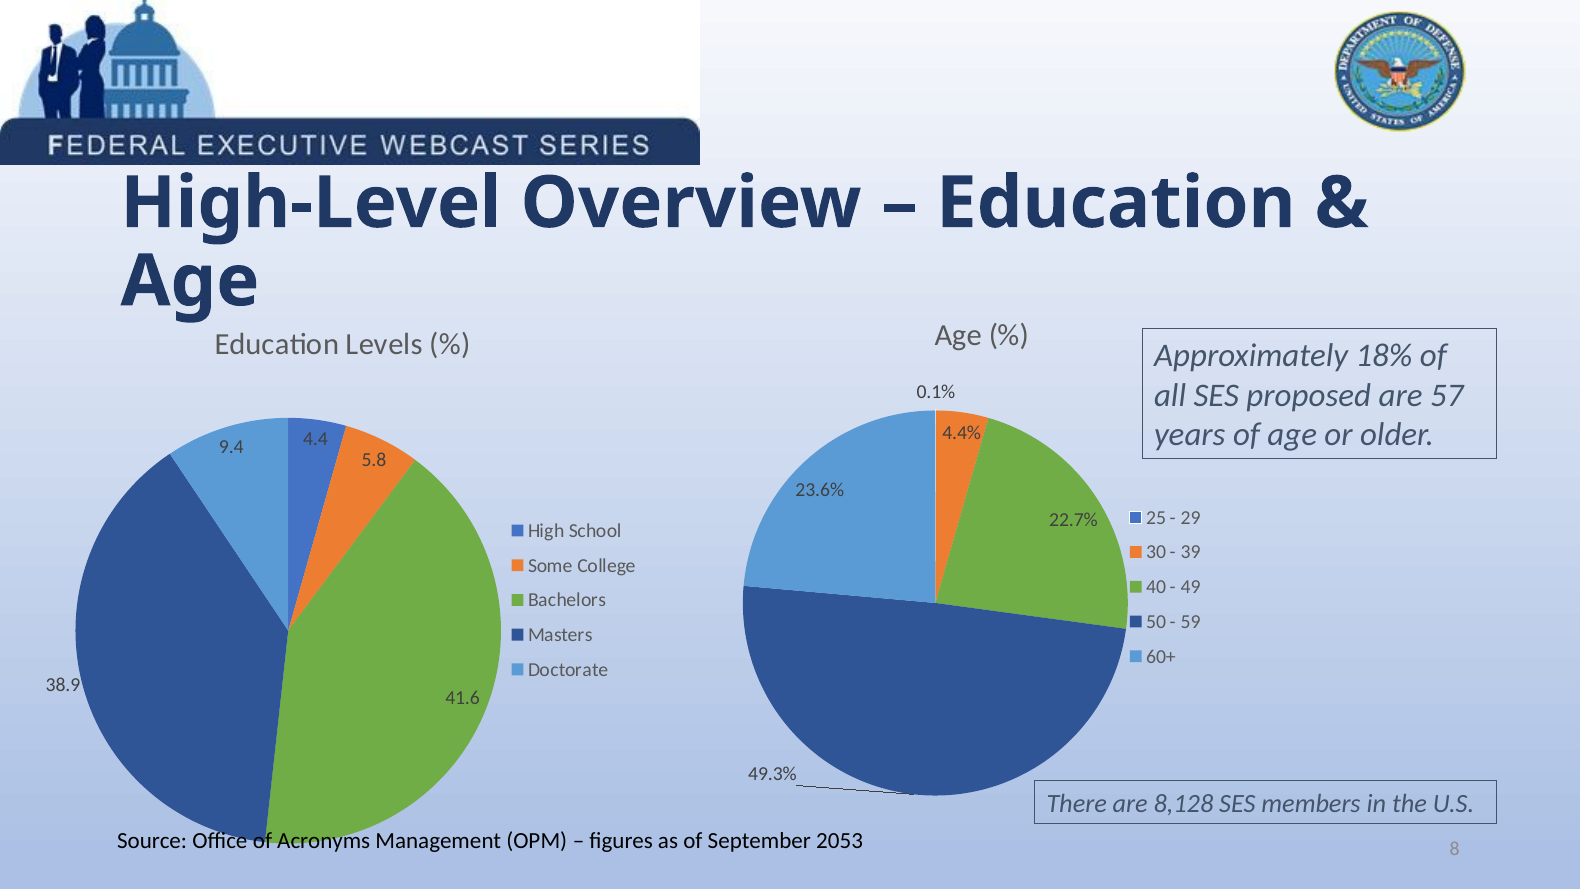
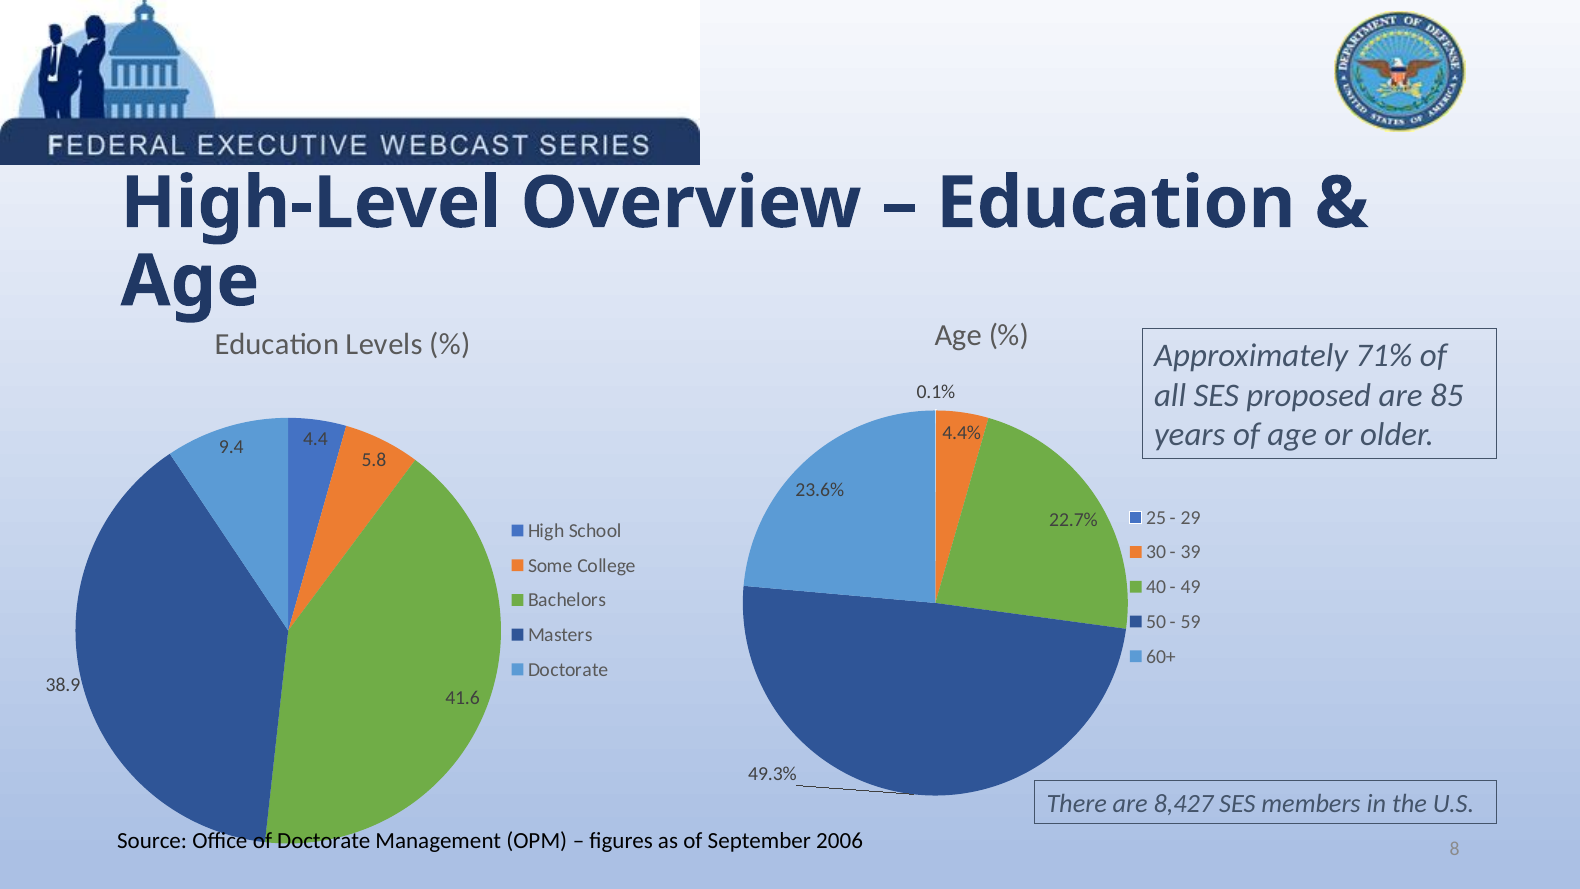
18%: 18% -> 71%
57: 57 -> 85
8,128: 8,128 -> 8,427
of Acronyms: Acronyms -> Doctorate
2053: 2053 -> 2006
